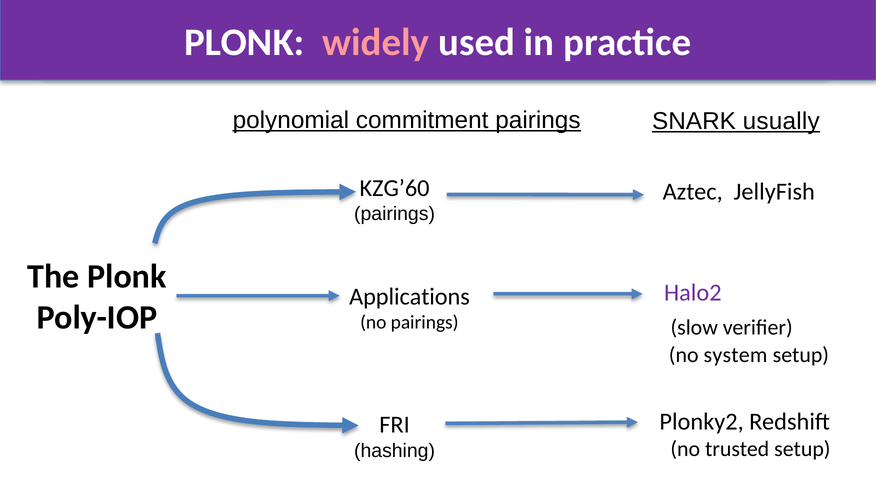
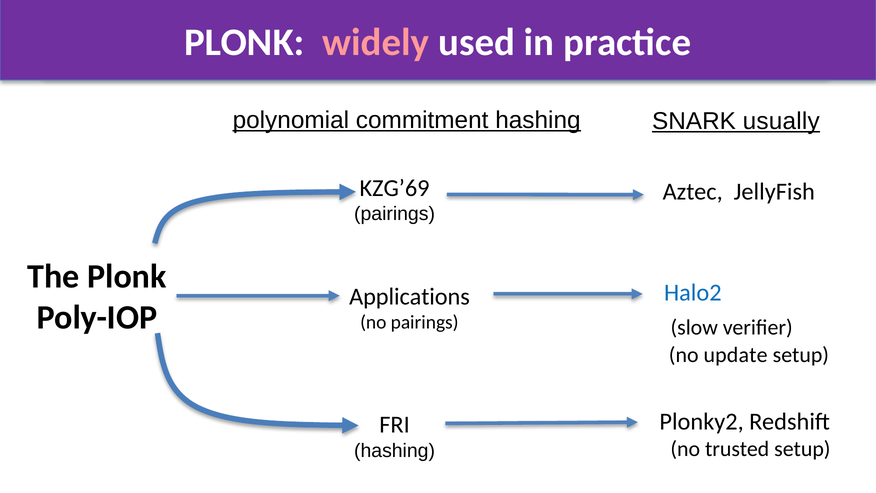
commitment pairings: pairings -> hashing
KZG’60: KZG’60 -> KZG’69
Halo2 colour: purple -> blue
system: system -> update
